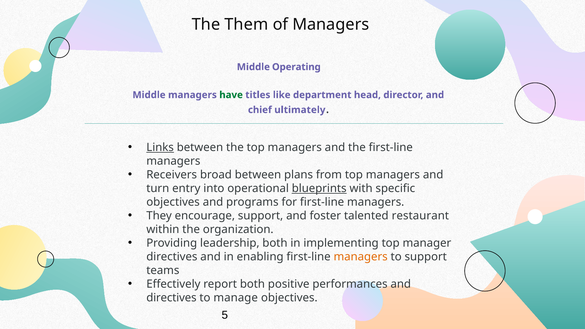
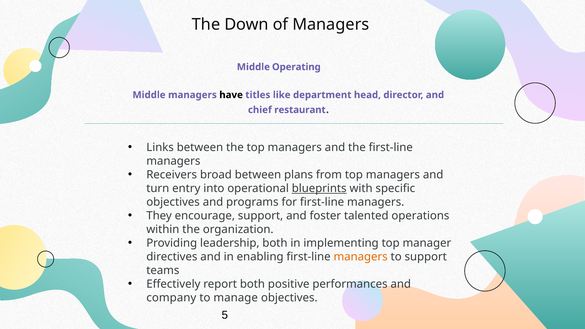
Them: Them -> Down
have colour: green -> black
ultimately: ultimately -> restaurant
Links underline: present -> none
restaurant: restaurant -> operations
directives at (171, 298): directives -> company
